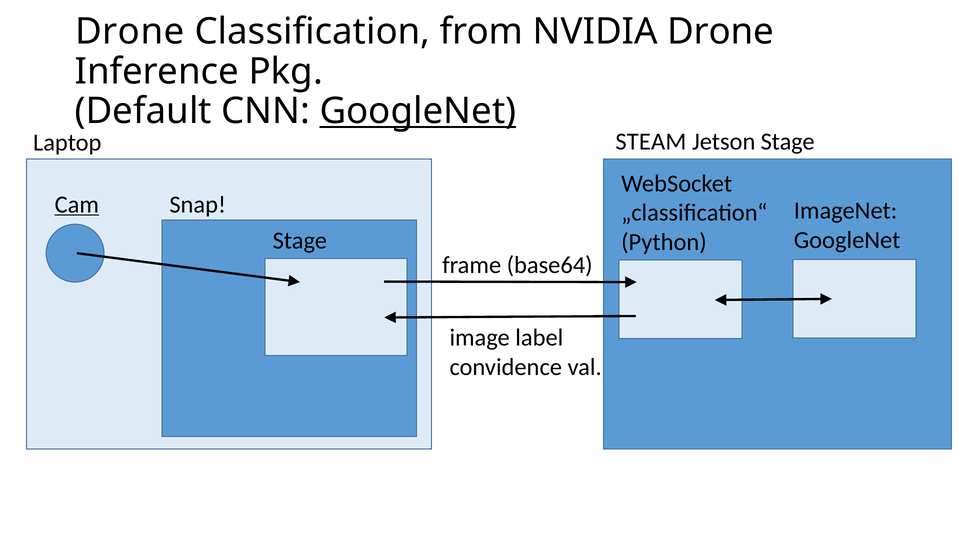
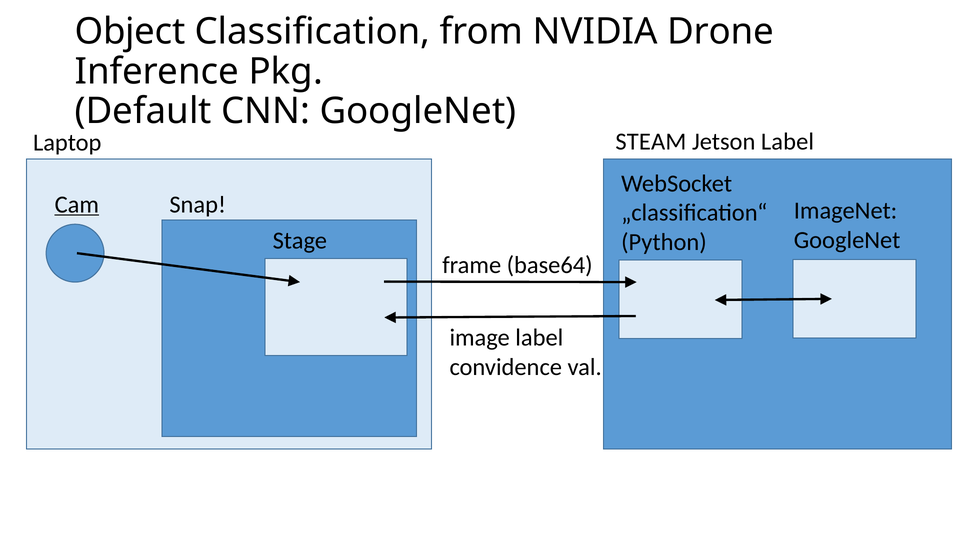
Drone at (130, 32): Drone -> Object
GoogleNet at (418, 111) underline: present -> none
Jetson Stage: Stage -> Label
